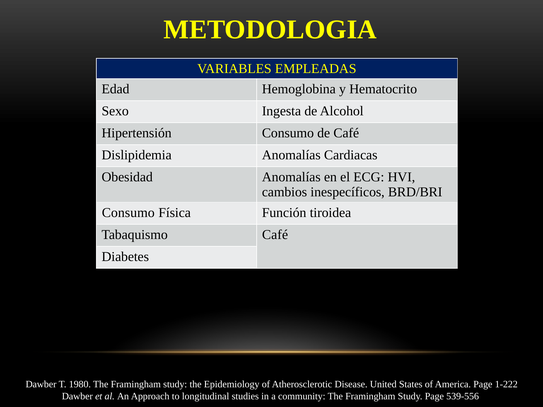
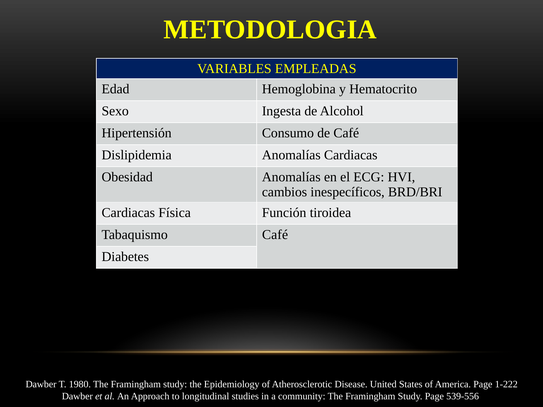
Consumo at (128, 213): Consumo -> Cardiacas
